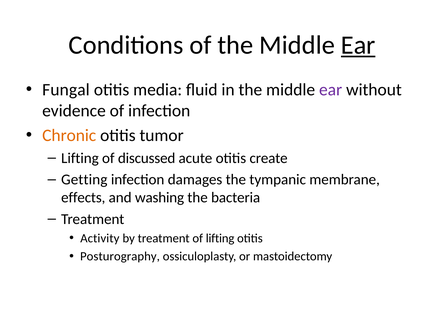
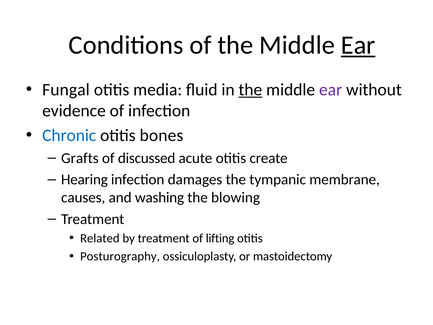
the at (250, 90) underline: none -> present
Chronic colour: orange -> blue
tumor: tumor -> bones
Lifting at (80, 158): Lifting -> Grafts
Getting: Getting -> Hearing
effects: effects -> causes
bacteria: bacteria -> blowing
Activity: Activity -> Related
